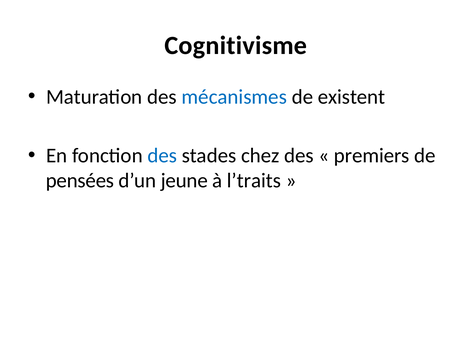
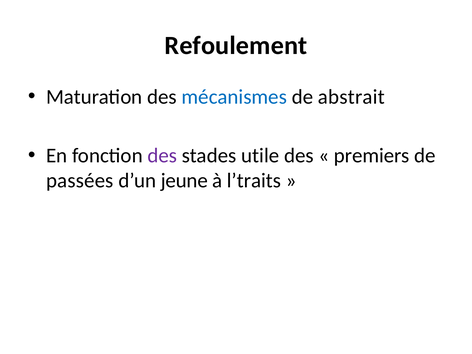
Cognitivisme: Cognitivisme -> Refoulement
existent: existent -> abstrait
des at (162, 156) colour: blue -> purple
chez: chez -> utile
pensées: pensées -> passées
